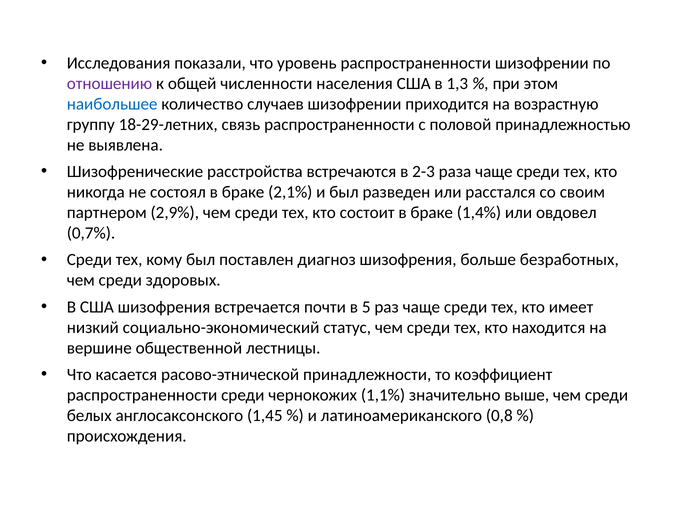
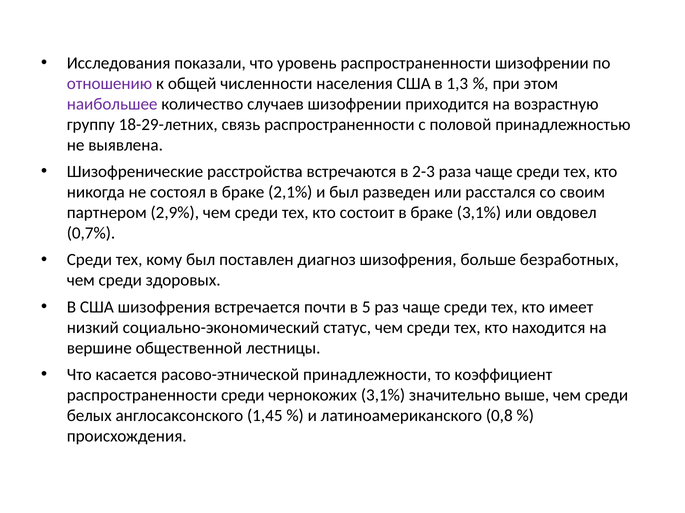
наибольшее colour: blue -> purple
браке 1,4%: 1,4% -> 3,1%
чернокожих 1,1%: 1,1% -> 3,1%
